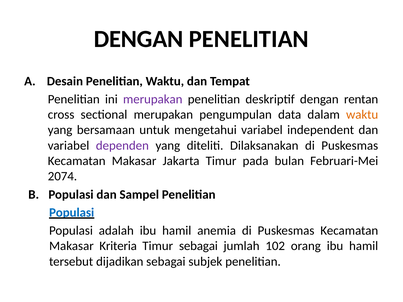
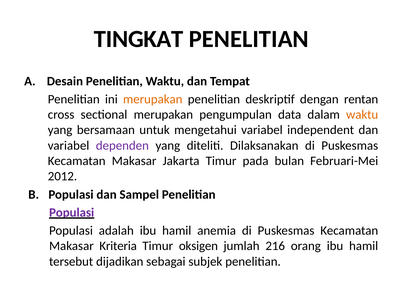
DENGAN at (139, 39): DENGAN -> TINGKAT
merupakan at (153, 99) colour: purple -> orange
2074: 2074 -> 2012
Populasi at (72, 213) colour: blue -> purple
Timur sebagai: sebagai -> oksigen
102: 102 -> 216
